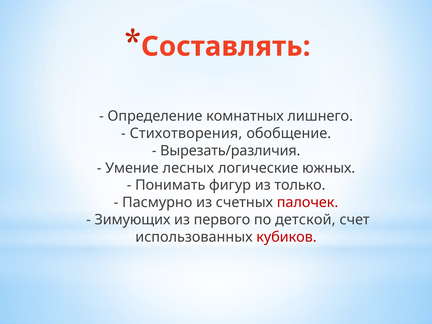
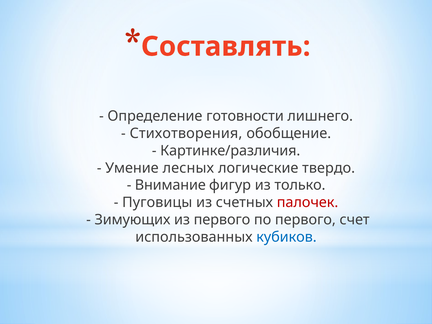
комнатных: комнатных -> готовности
Вырезать/различия: Вырезать/различия -> Картинке/различия
южных: южных -> твердо
Понимать: Понимать -> Внимание
Пасмурно: Пасмурно -> Пуговицы
по детской: детской -> первого
кубиков colour: red -> blue
